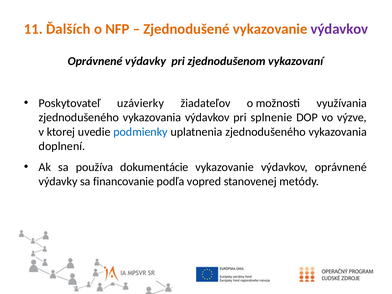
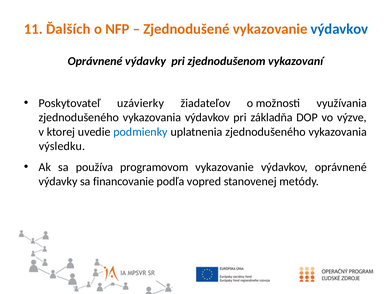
výdavkov at (339, 29) colour: purple -> blue
splnenie: splnenie -> základňa
doplnení: doplnení -> výsledku
dokumentácie: dokumentácie -> programovom
